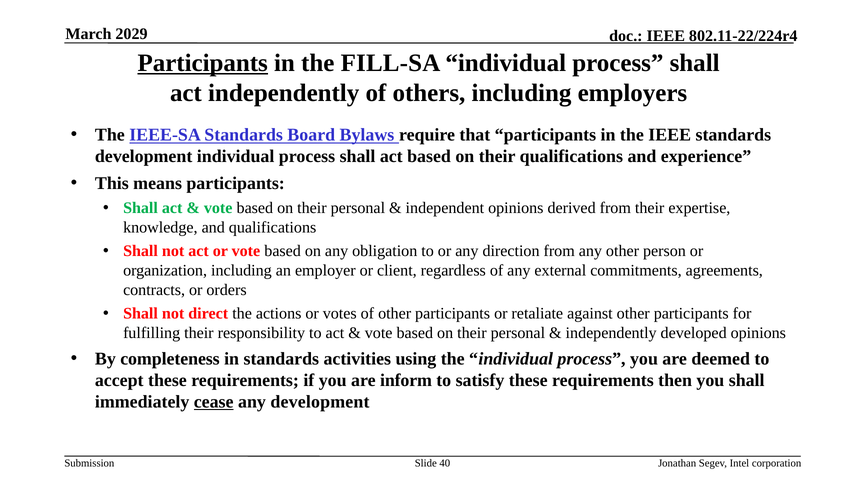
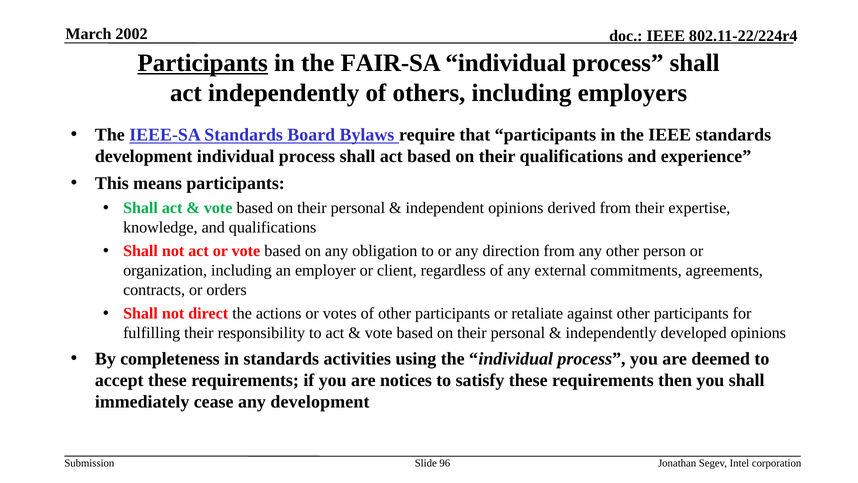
2029: 2029 -> 2002
FILL-SA: FILL-SA -> FAIR-SA
inform: inform -> notices
cease underline: present -> none
40: 40 -> 96
